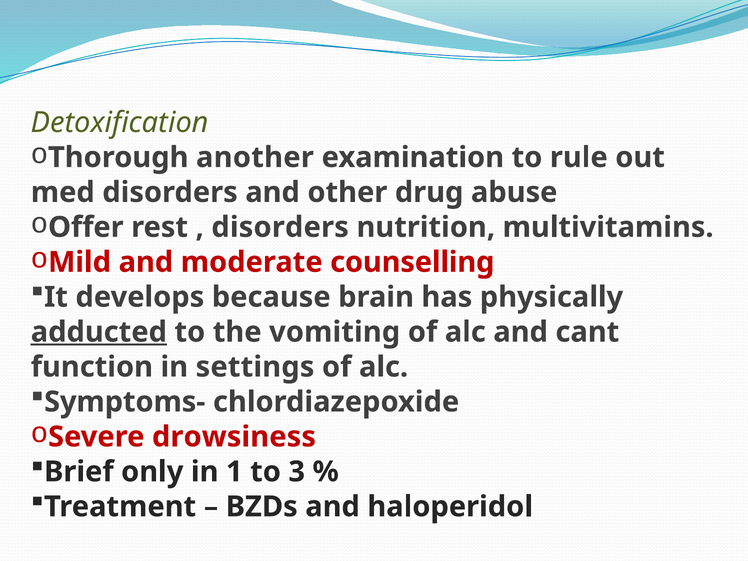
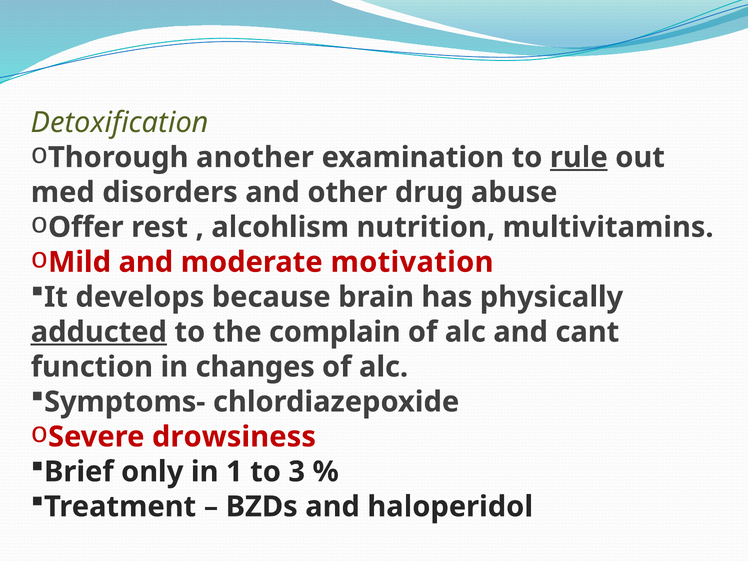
rule underline: none -> present
disorders at (280, 227): disorders -> alcohlism
counselling: counselling -> motivation
vomiting: vomiting -> complain
settings: settings -> changes
